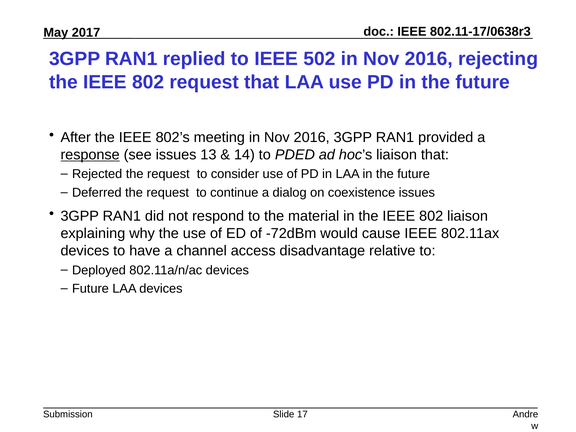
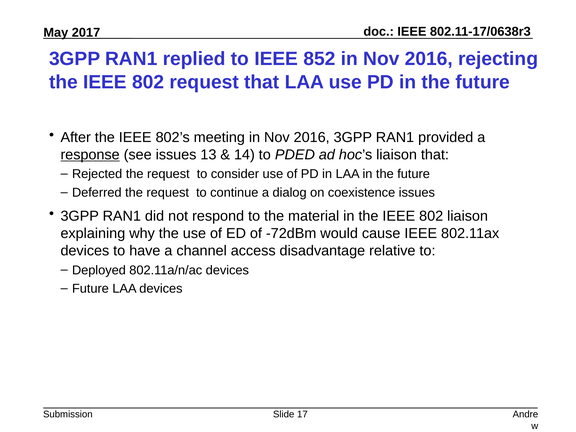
502: 502 -> 852
